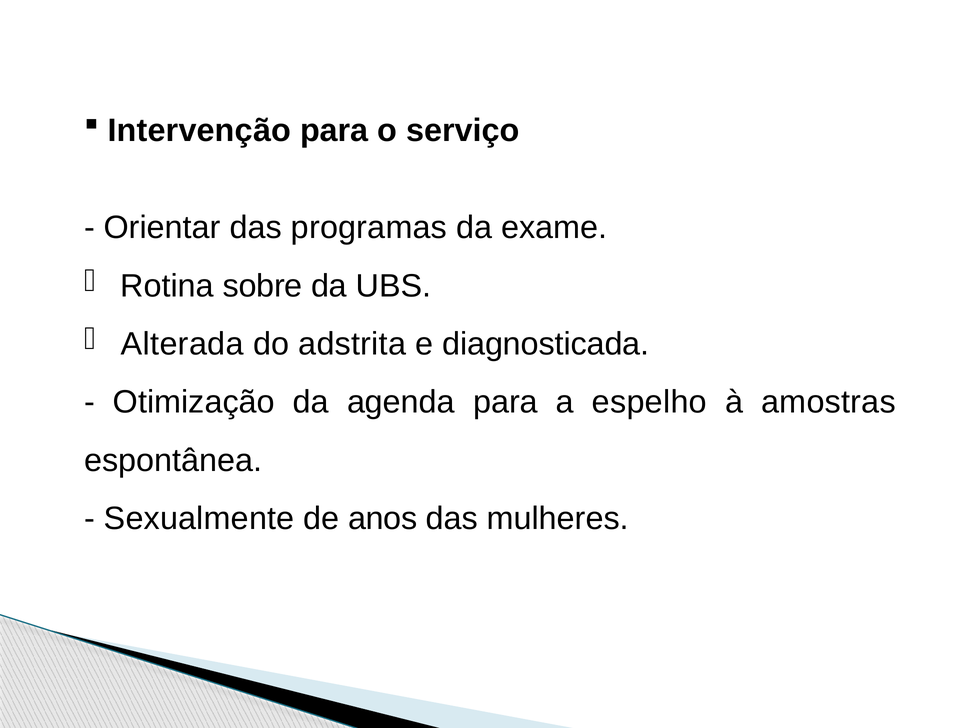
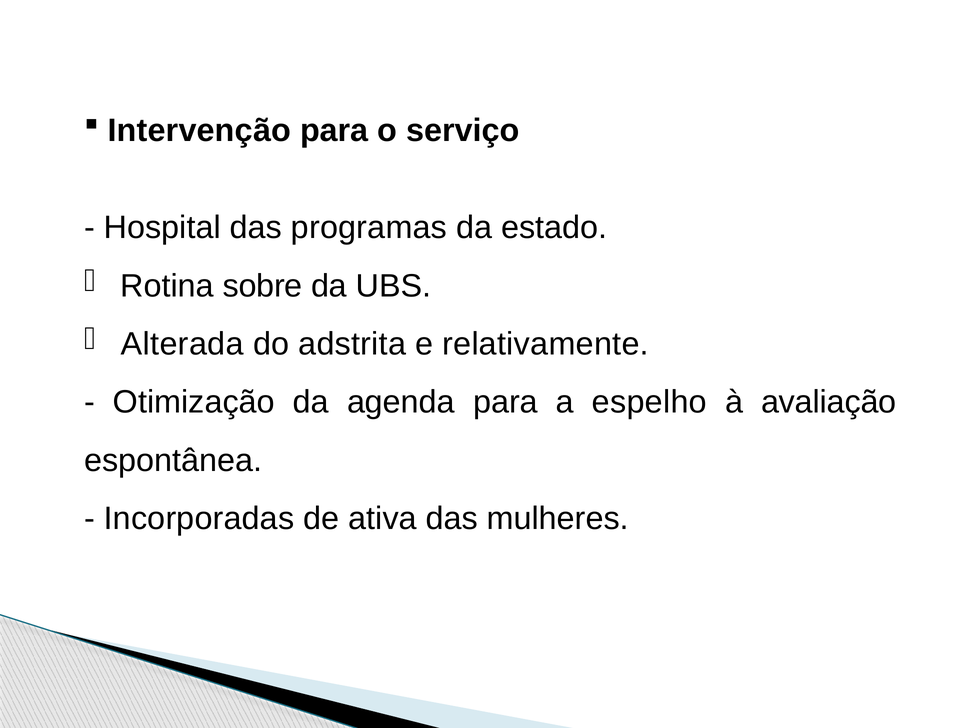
Orientar: Orientar -> Hospital
exame: exame -> estado
diagnosticada: diagnosticada -> relativamente
amostras: amostras -> avaliação
Sexualmente: Sexualmente -> Incorporadas
anos: anos -> ativa
